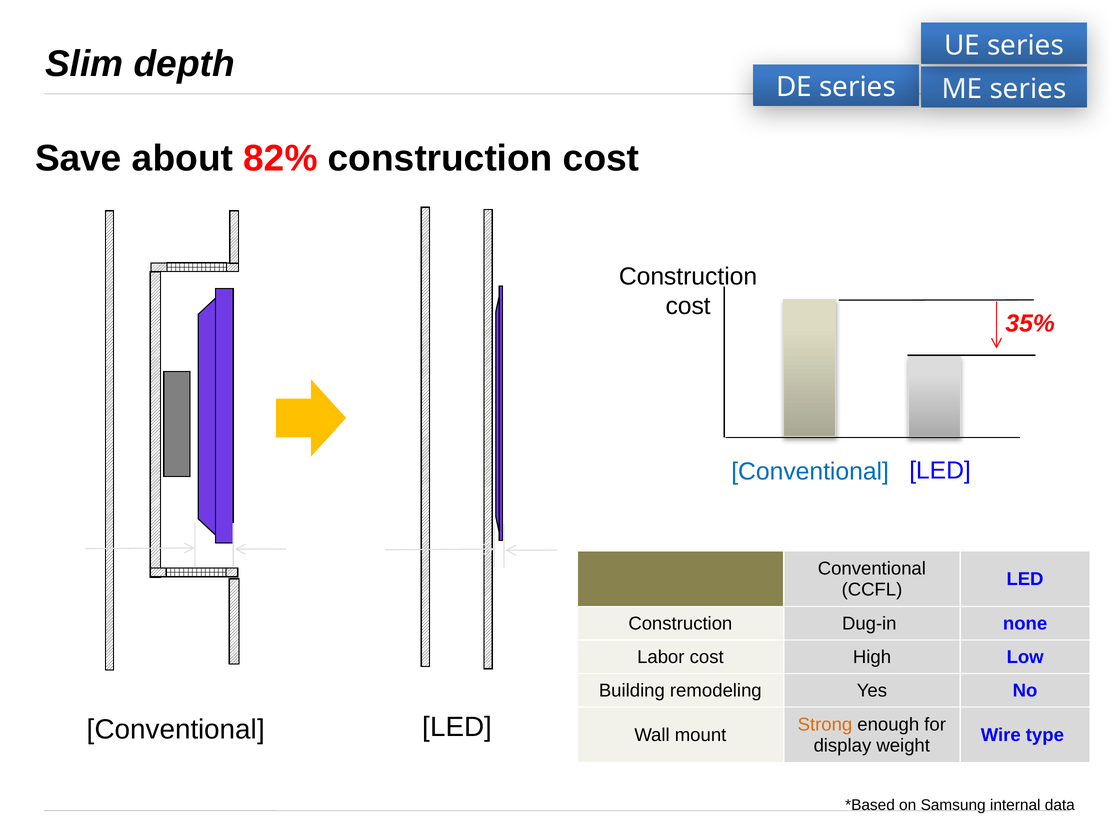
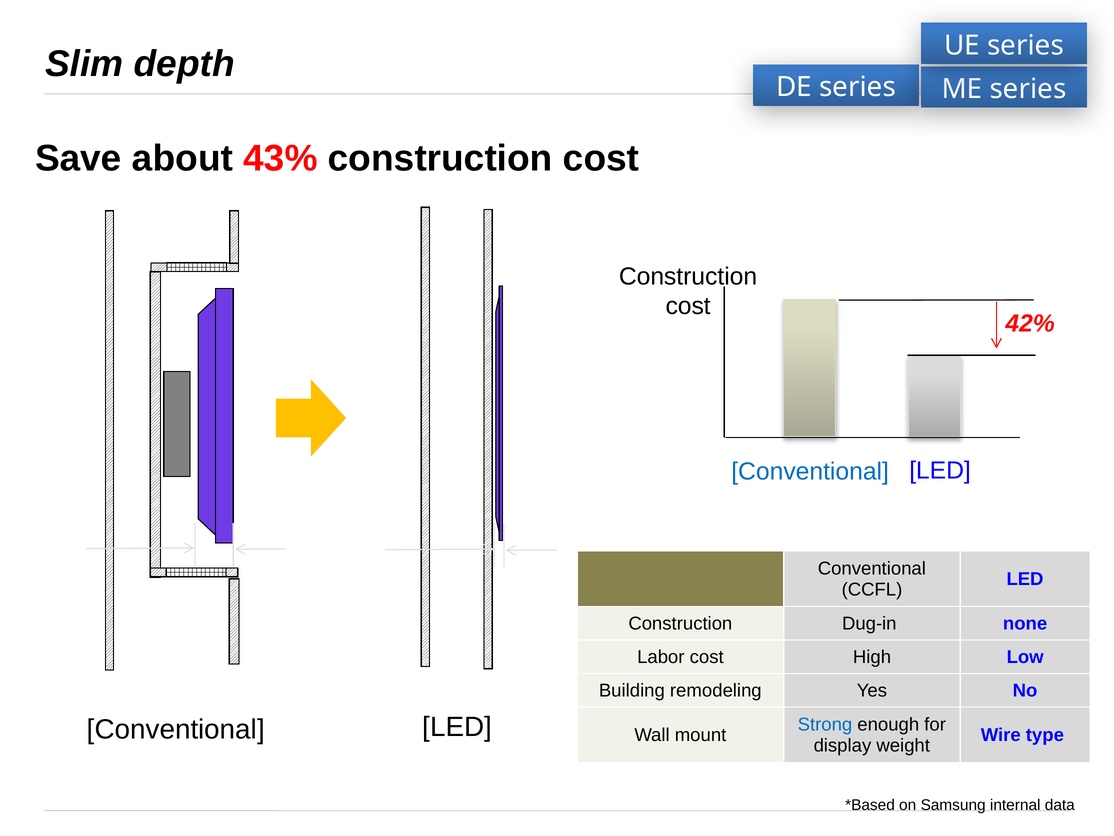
82%: 82% -> 43%
35%: 35% -> 42%
Strong colour: orange -> blue
